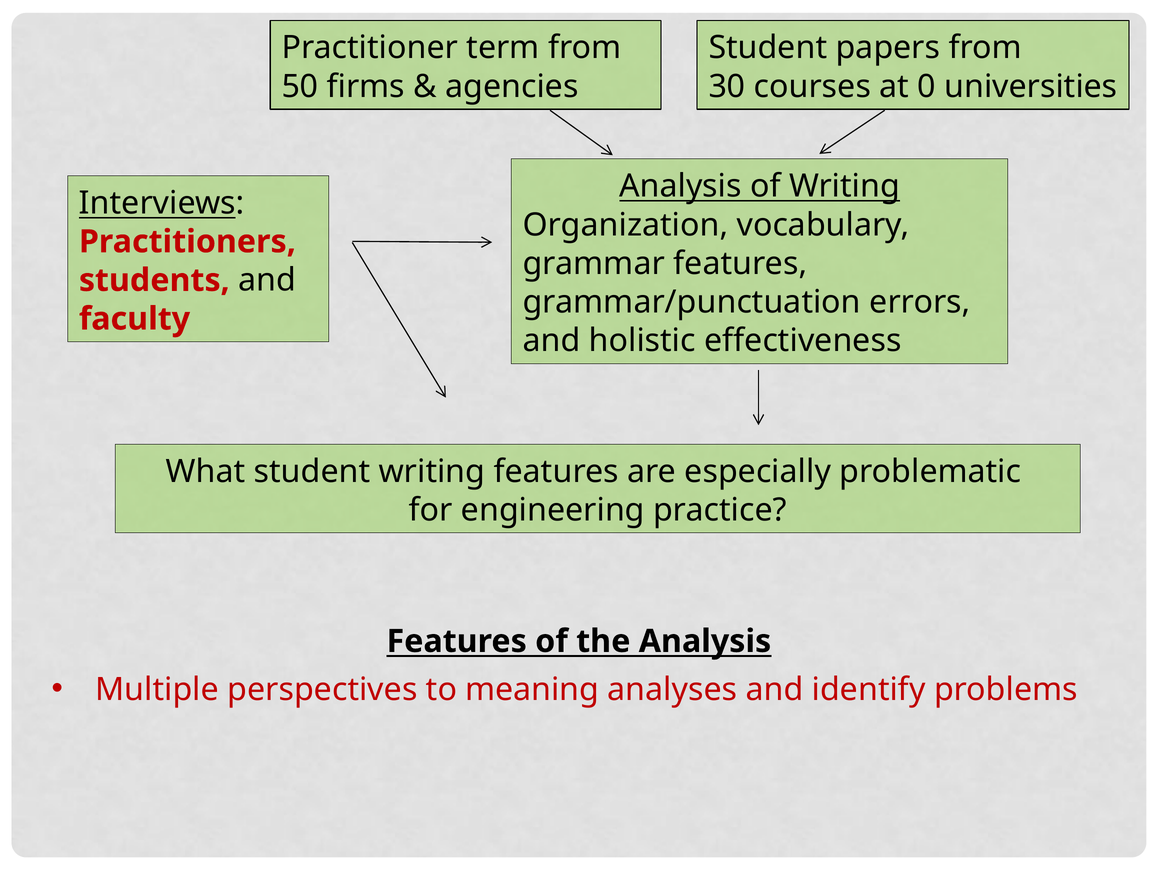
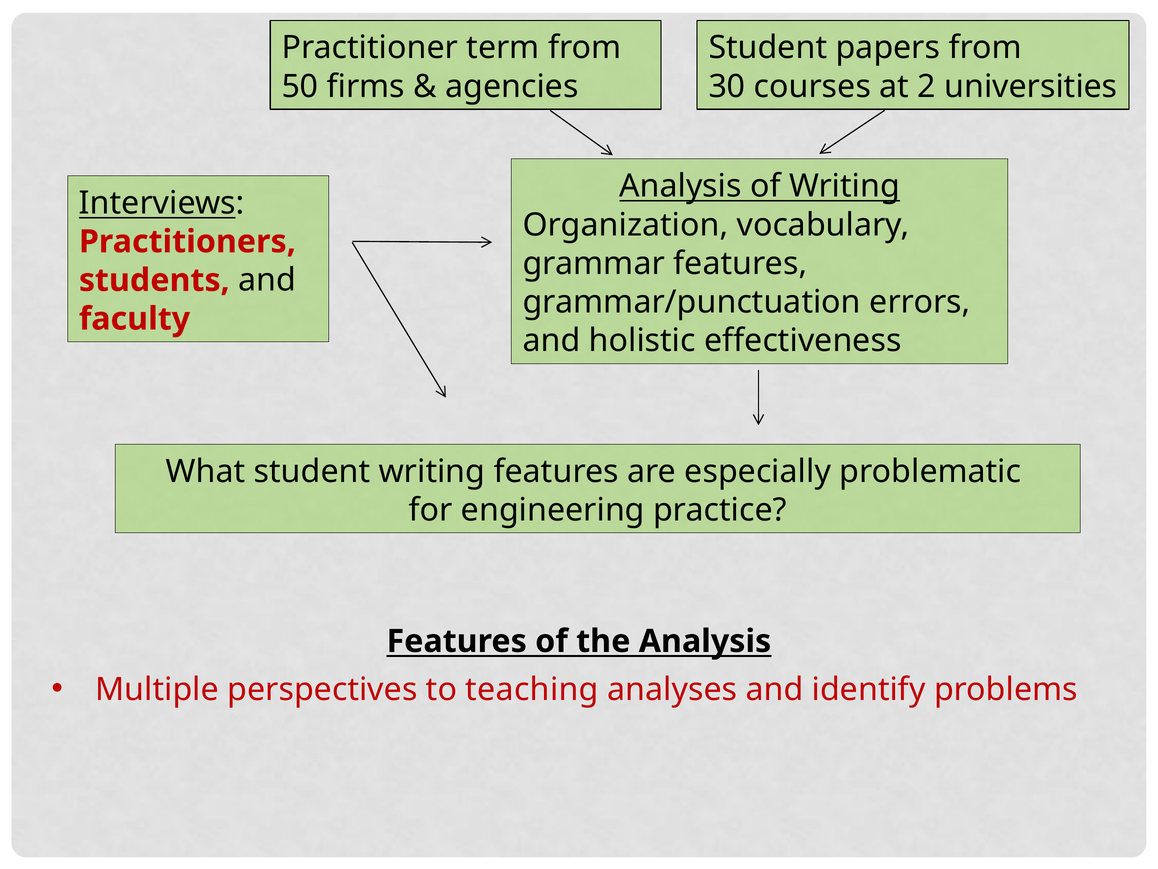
0: 0 -> 2
meaning: meaning -> teaching
